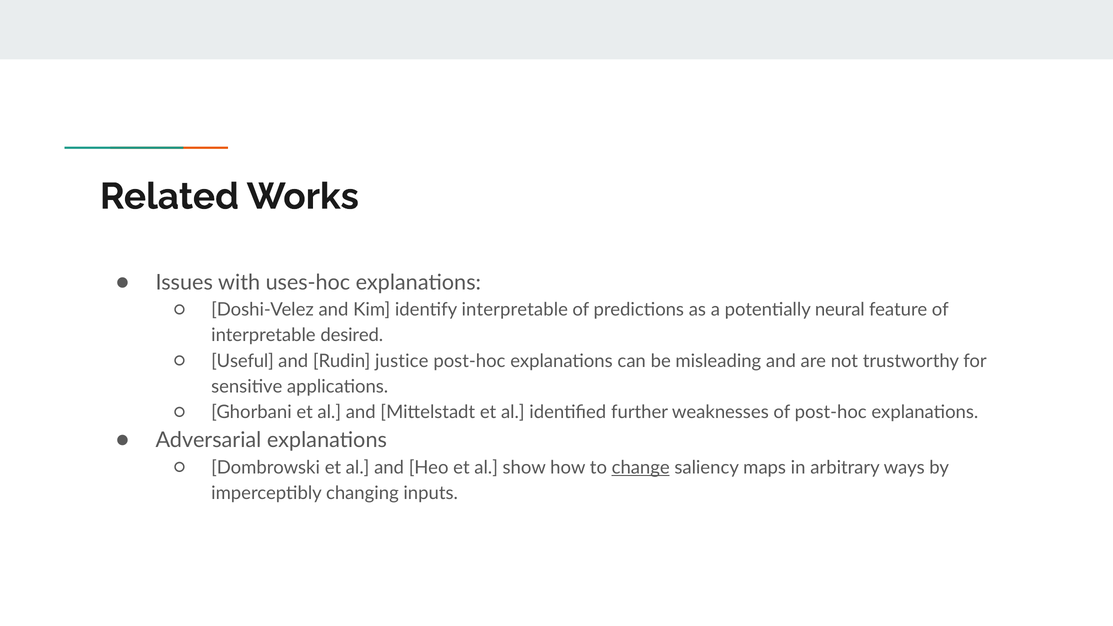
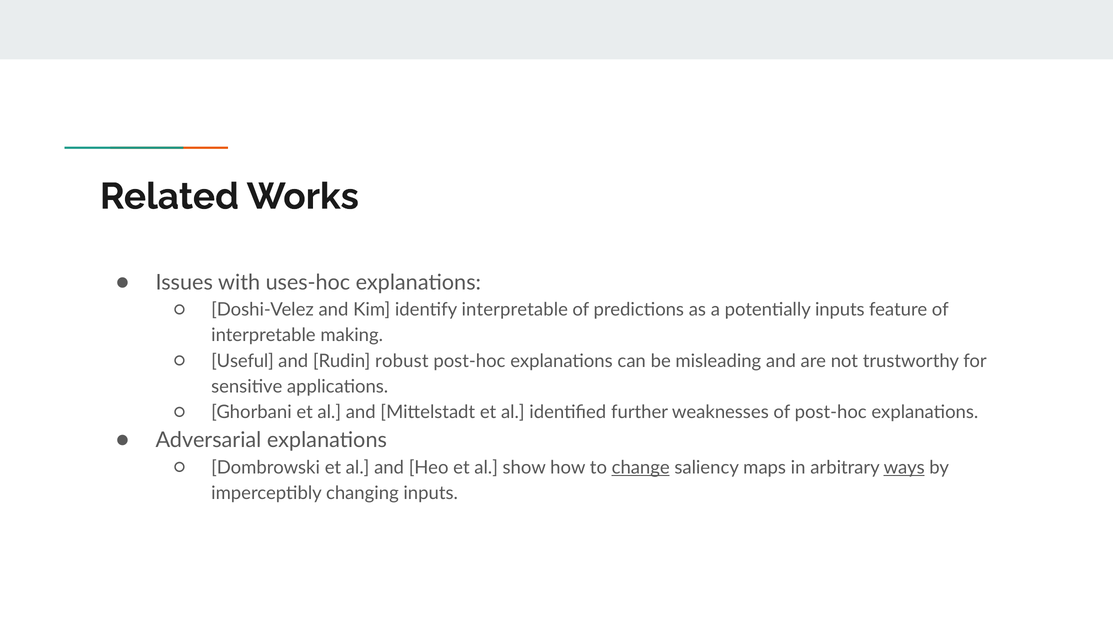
potentially neural: neural -> inputs
desired: desired -> making
justice: justice -> robust
ways underline: none -> present
